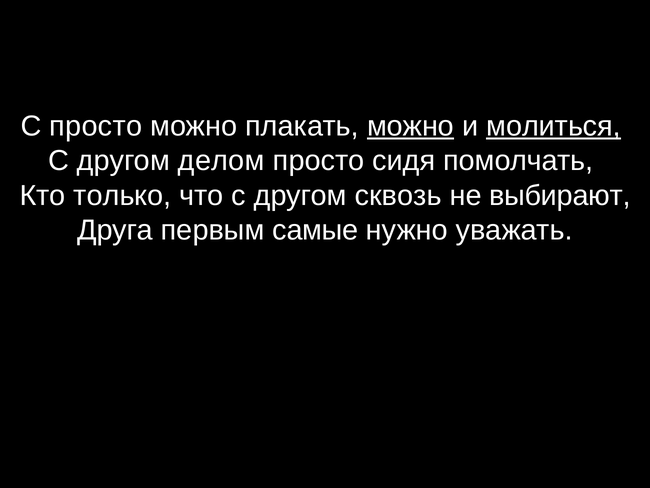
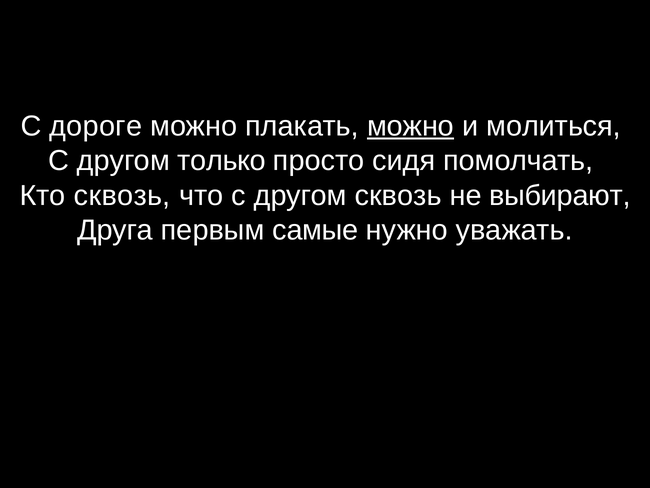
С просто: просто -> дороге
молиться underline: present -> none
делом: делом -> только
Кто только: только -> сквозь
